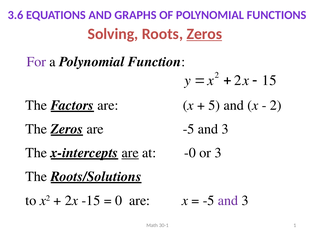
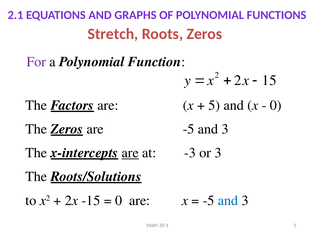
3.6: 3.6 -> 2.1
Solving: Solving -> Stretch
Zeros at (204, 34) underline: present -> none
2 at (276, 105): 2 -> 0
-0: -0 -> -3
and at (228, 201) colour: purple -> blue
